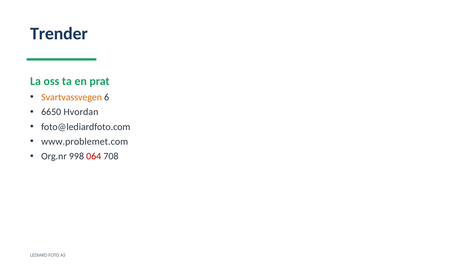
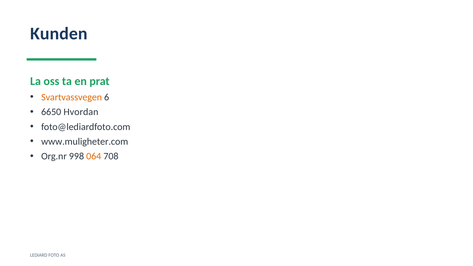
Trender: Trender -> Kunden
www.problemet.com: www.problemet.com -> www.muligheter.com
064 colour: red -> orange
